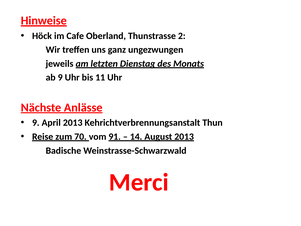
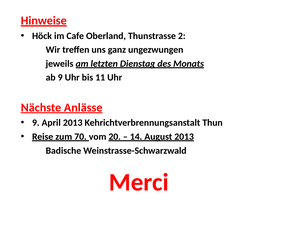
91: 91 -> 20
